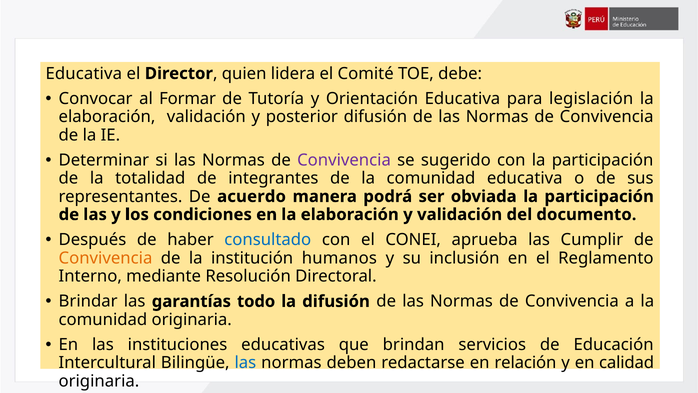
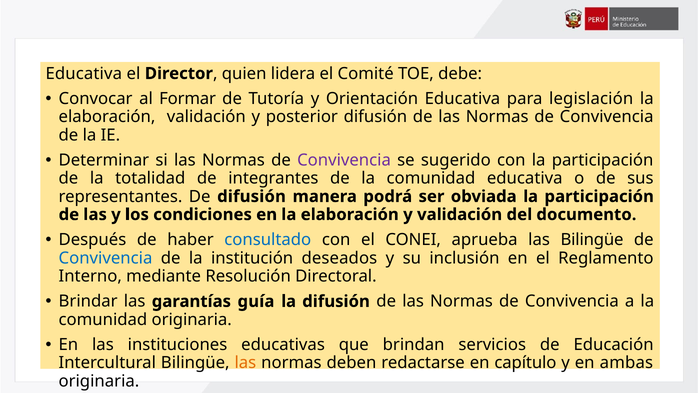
De acuerdo: acuerdo -> difusión
las Cumplir: Cumplir -> Bilingüe
Convivencia at (105, 258) colour: orange -> blue
humanos: humanos -> deseados
todo: todo -> guía
las at (245, 363) colour: blue -> orange
relación: relación -> capítulo
calidad: calidad -> ambas
